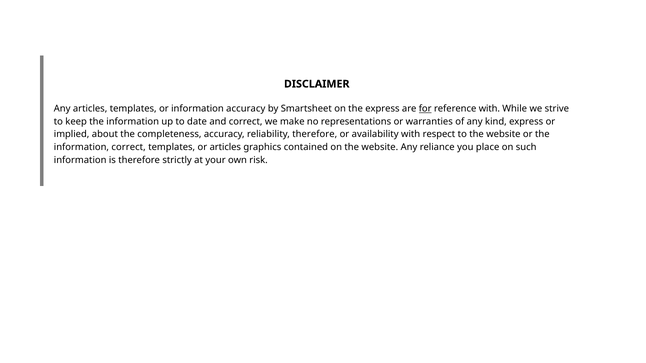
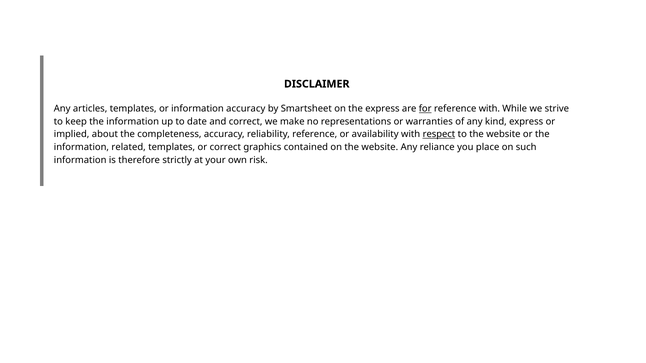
reliability therefore: therefore -> reference
respect underline: none -> present
information correct: correct -> related
or articles: articles -> correct
